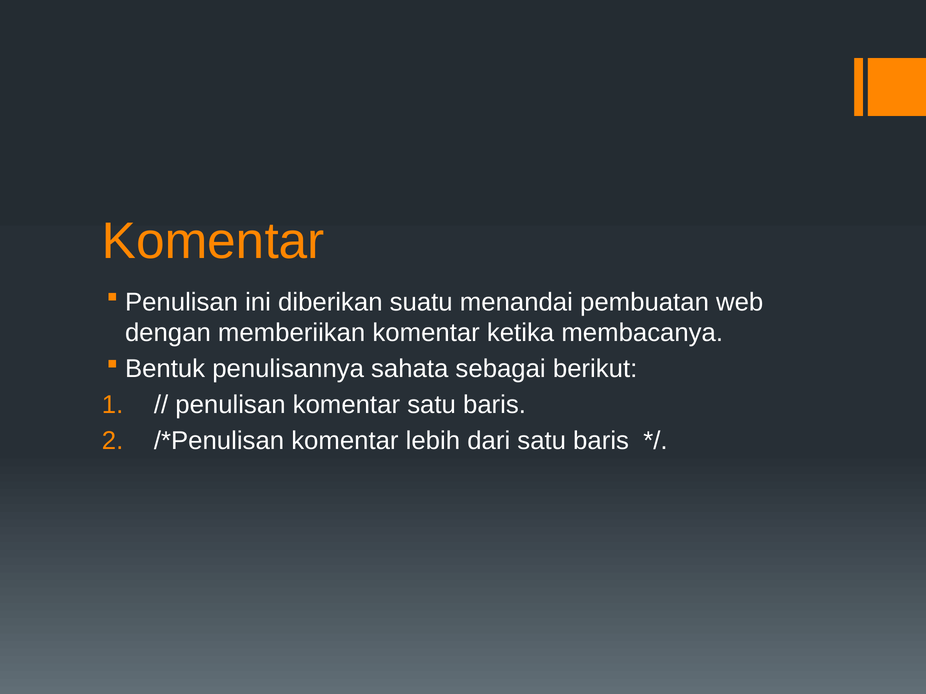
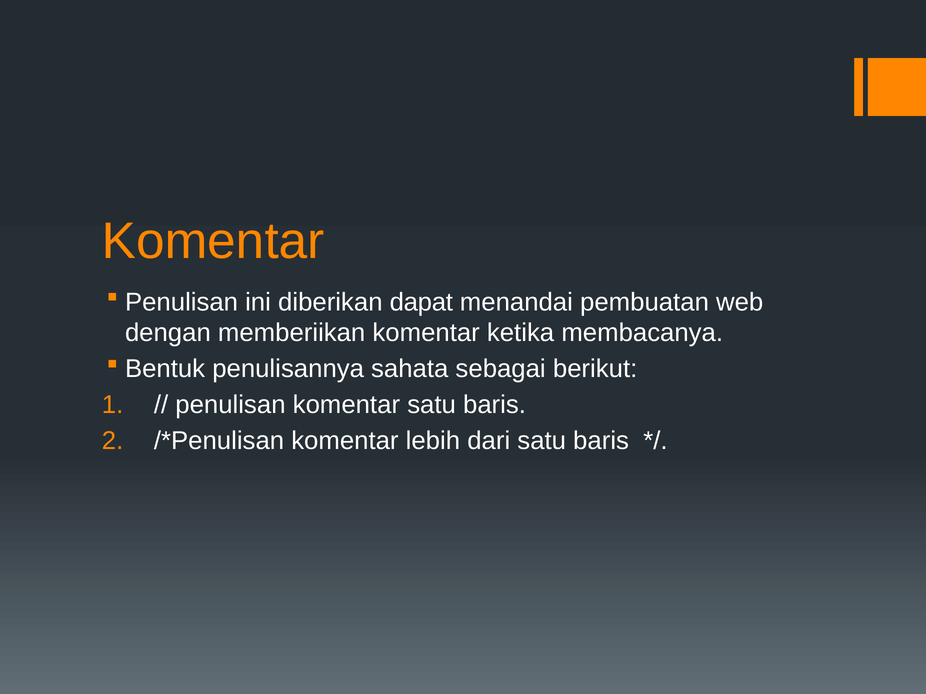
suatu: suatu -> dapat
